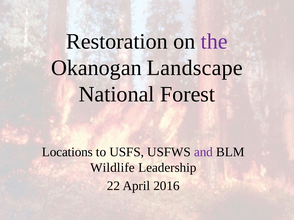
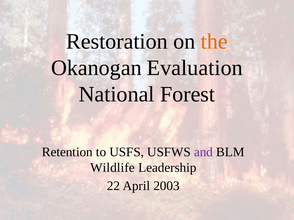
the colour: purple -> orange
Landscape: Landscape -> Evaluation
Locations: Locations -> Retention
2016: 2016 -> 2003
